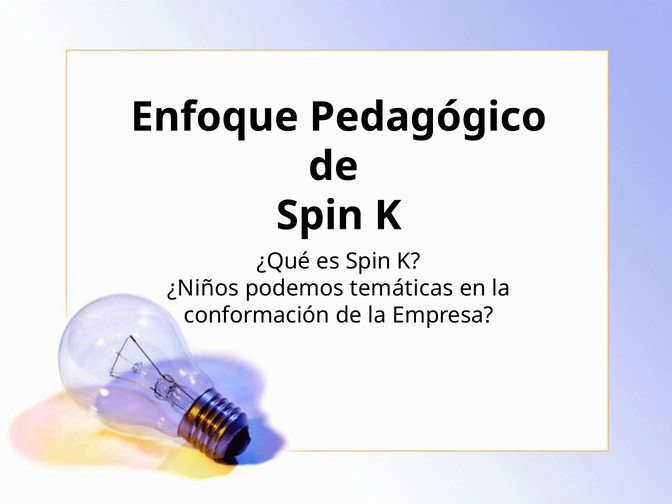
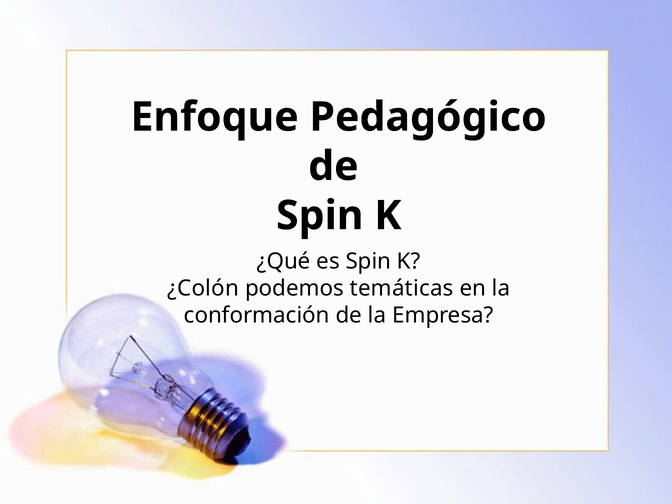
¿Niños: ¿Niños -> ¿Colón
